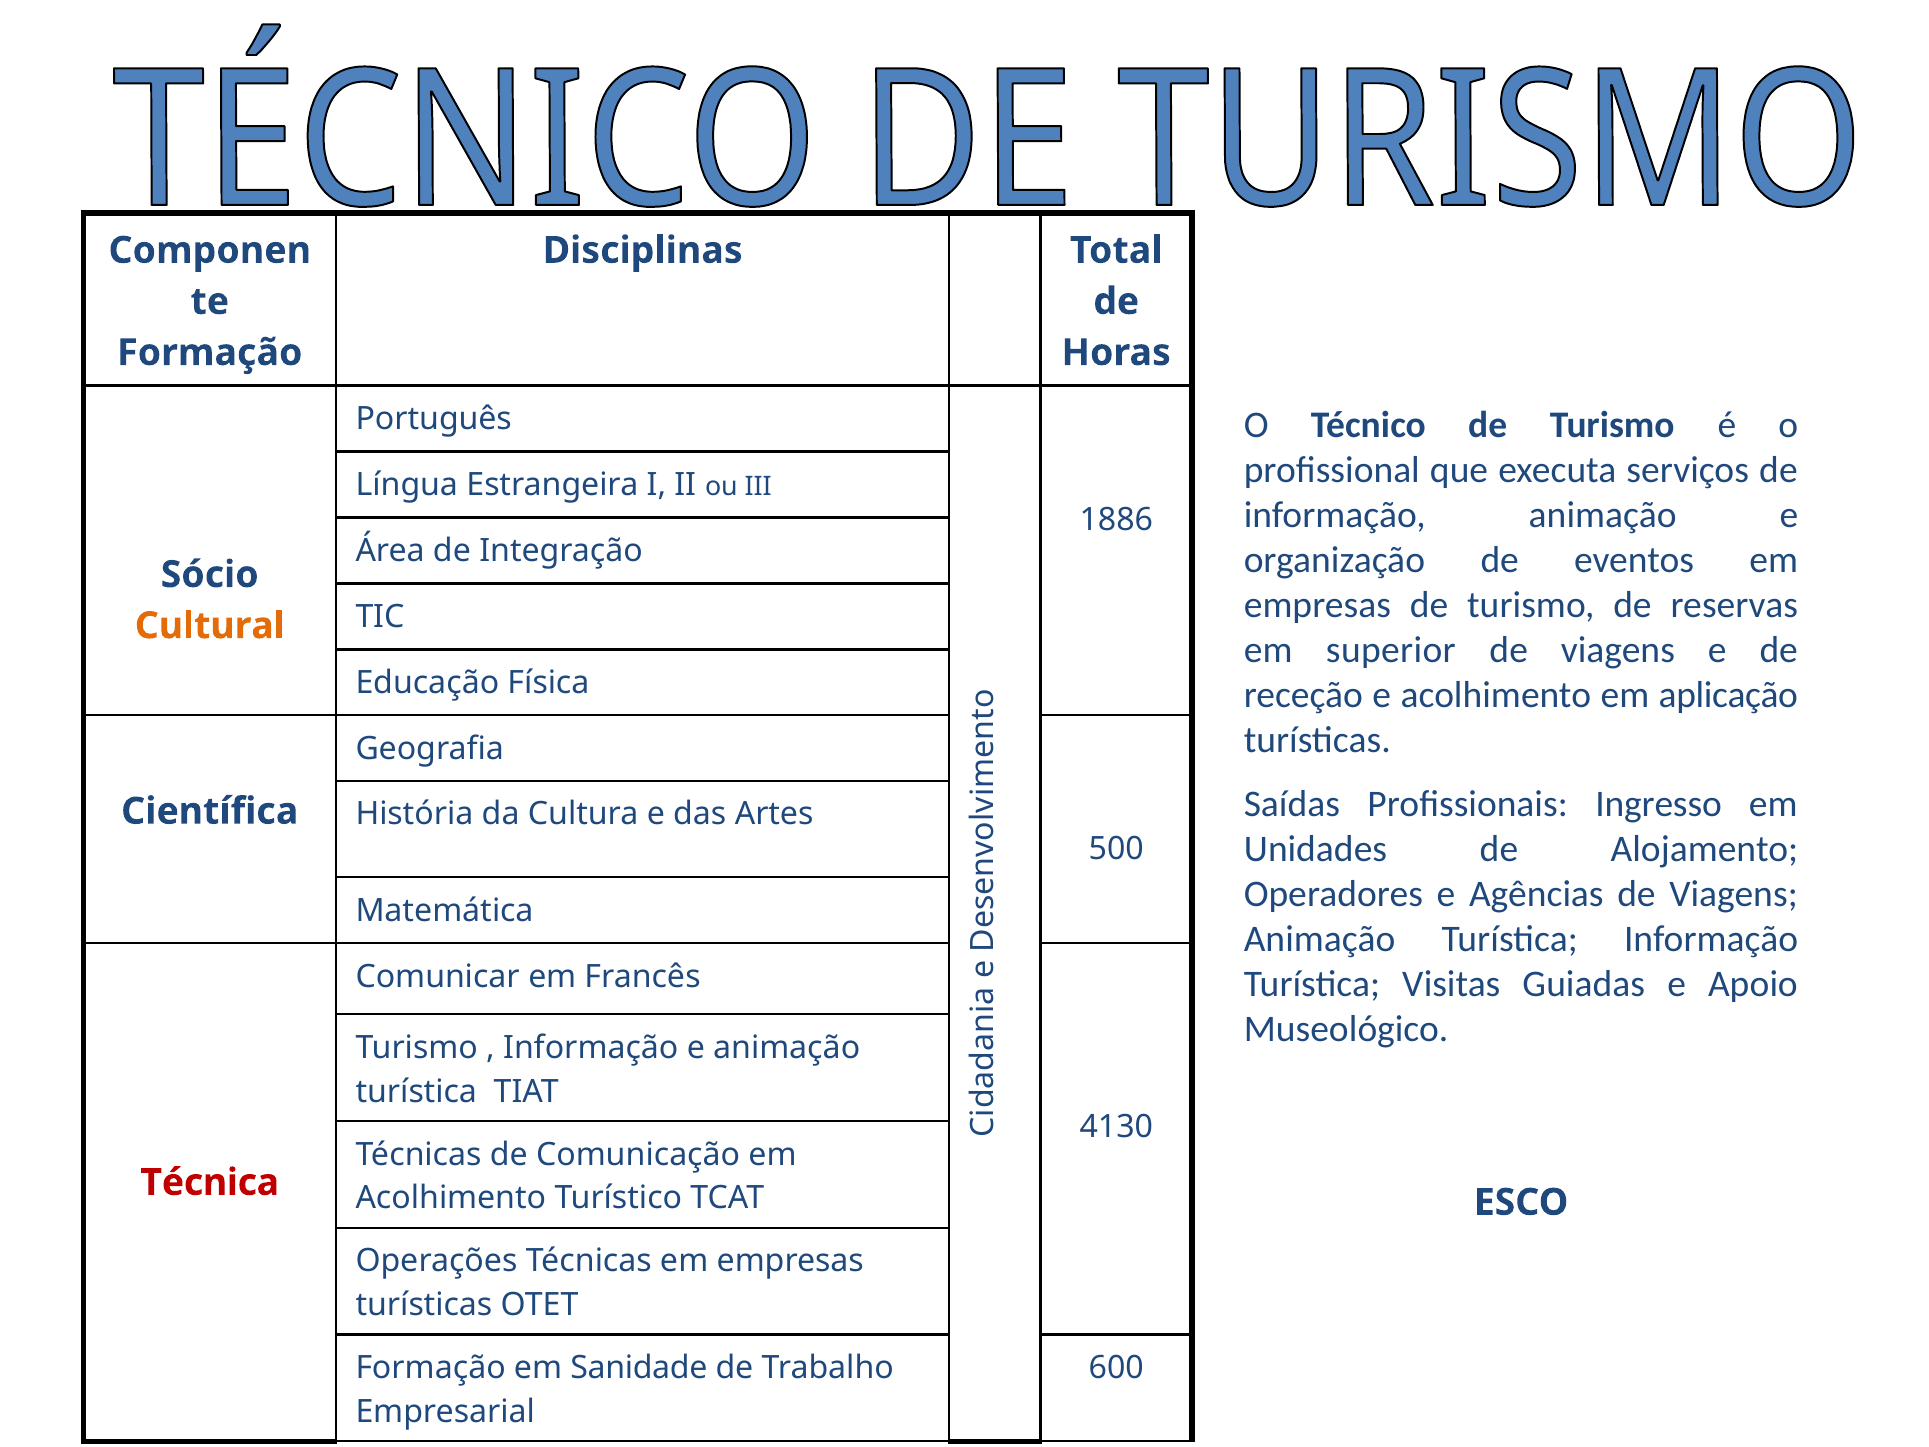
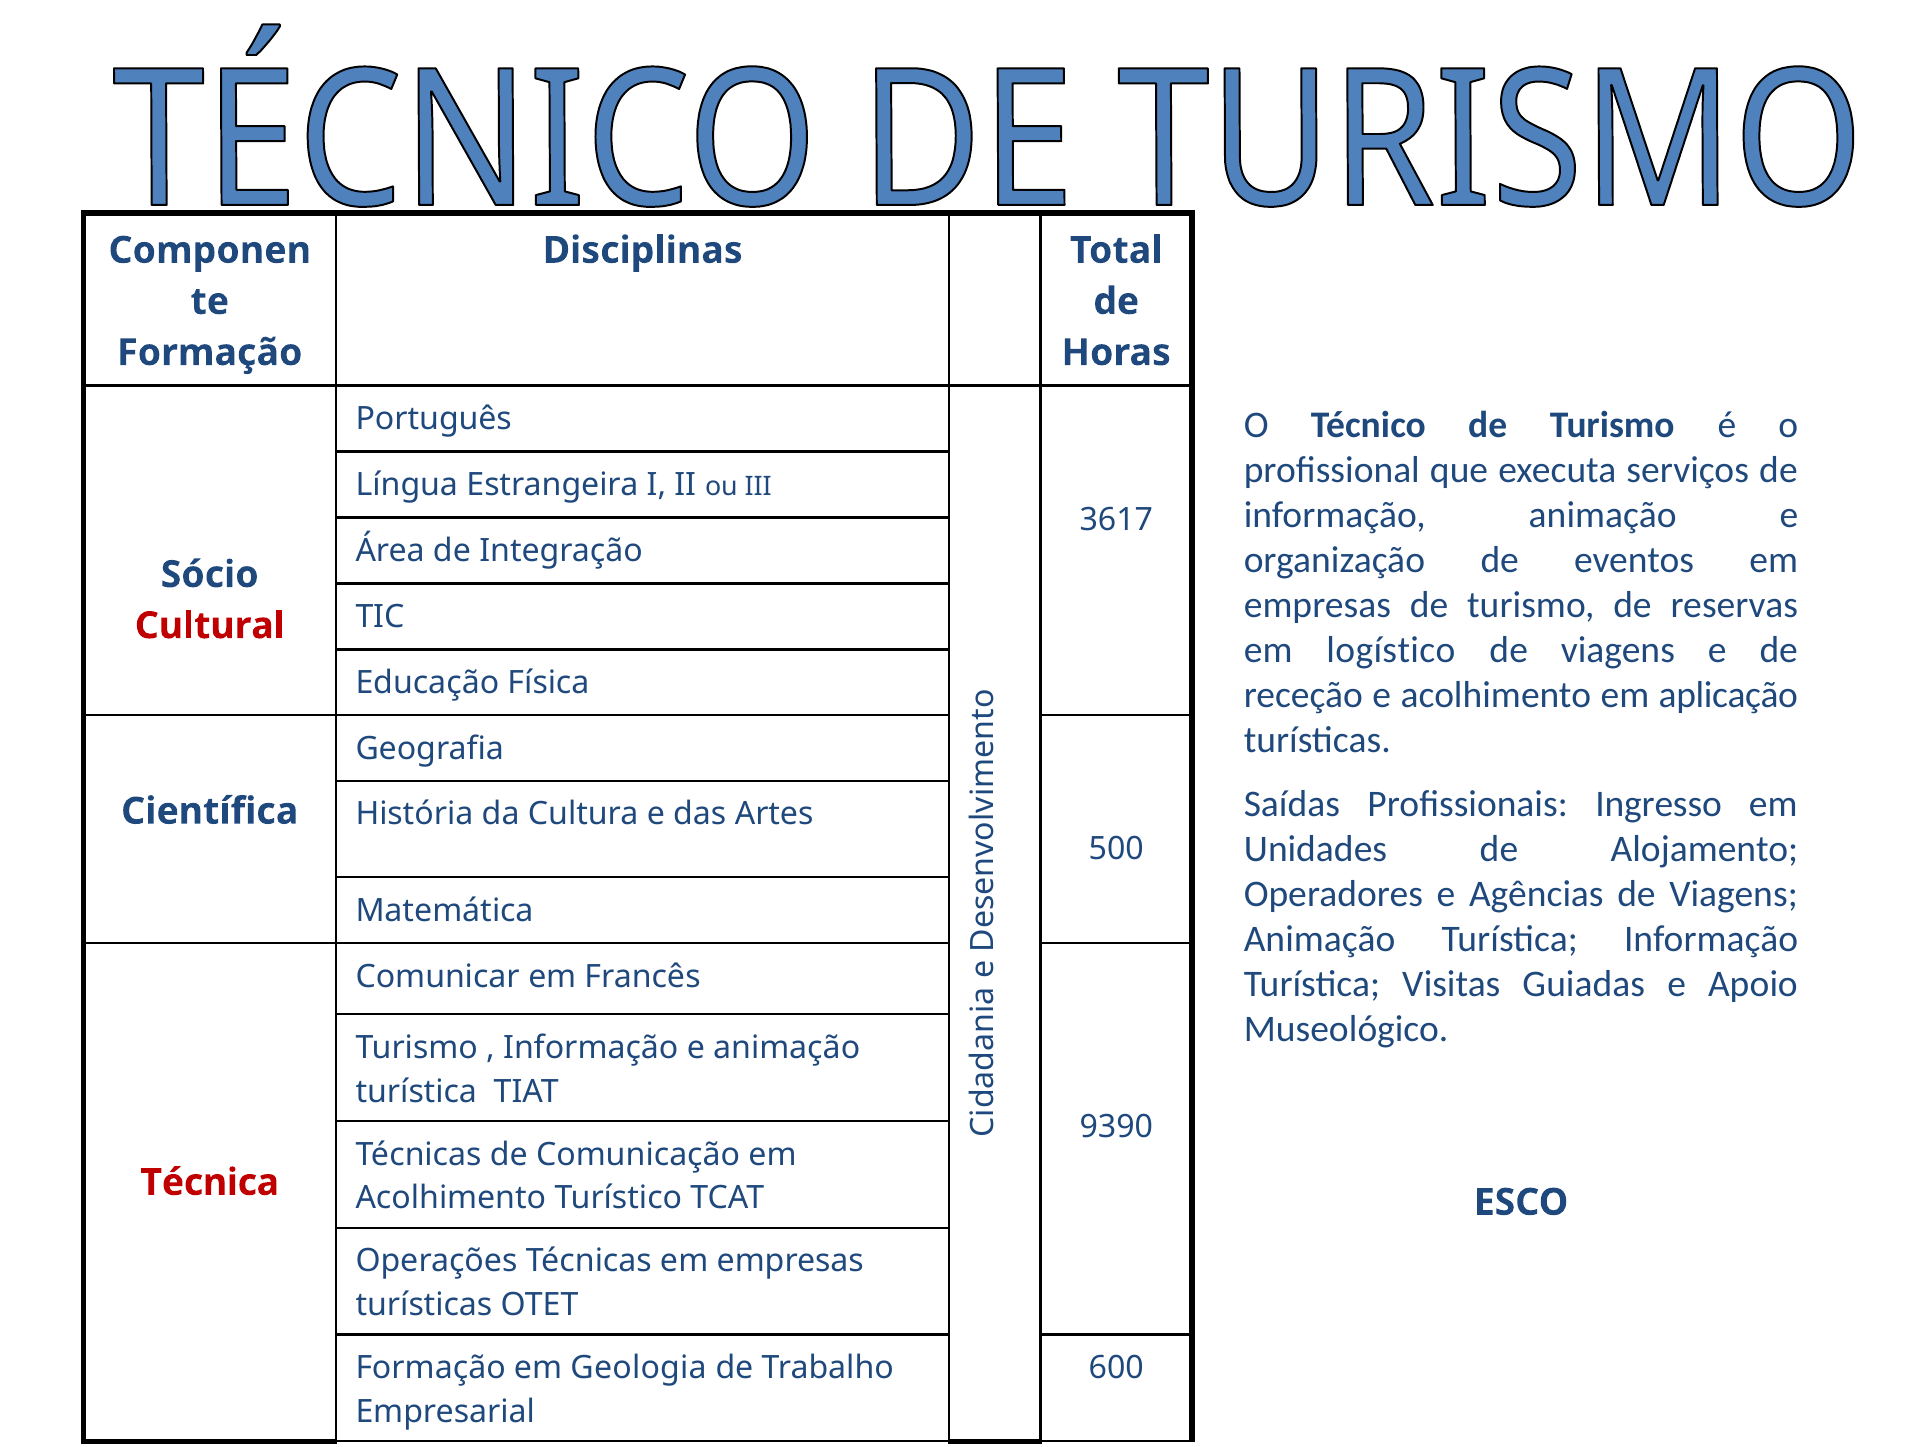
1886: 1886 -> 3617
Cultural colour: orange -> red
superior: superior -> logístico
4130: 4130 -> 9390
Sanidade: Sanidade -> Geologia
